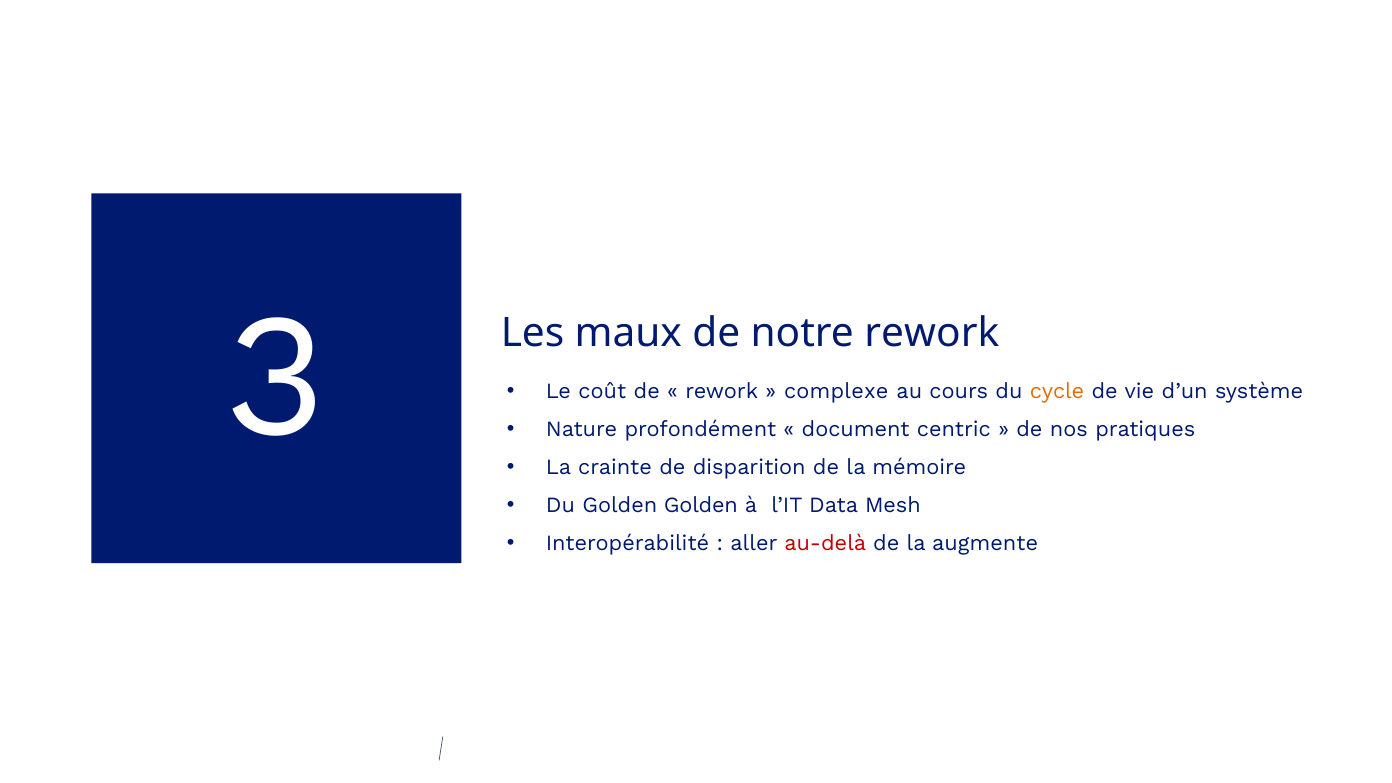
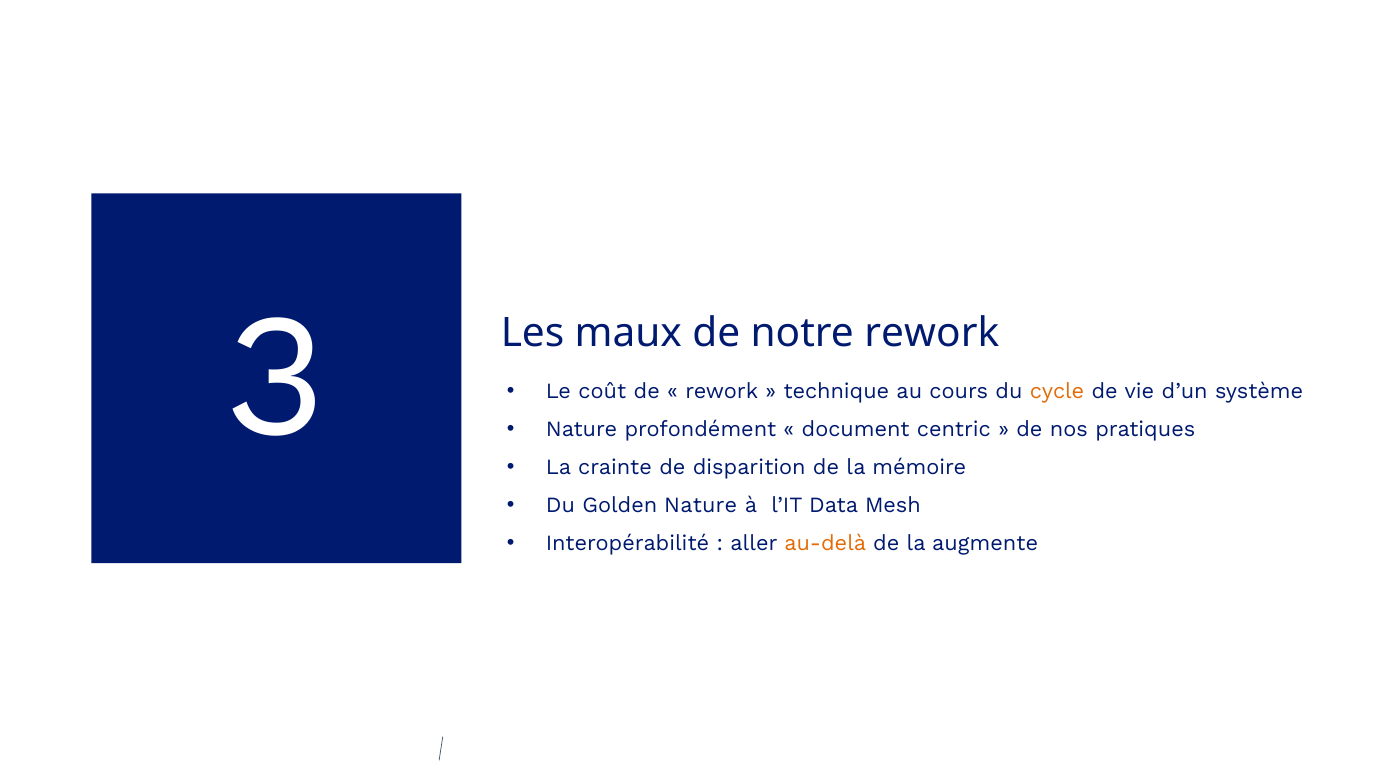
complexe: complexe -> technique
Golden Golden: Golden -> Nature
au-delà colour: red -> orange
